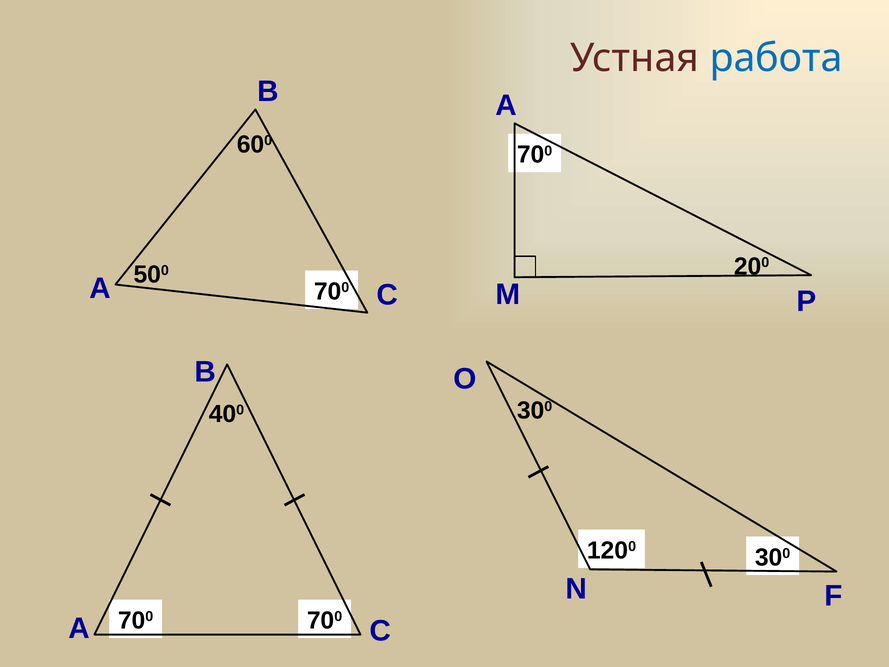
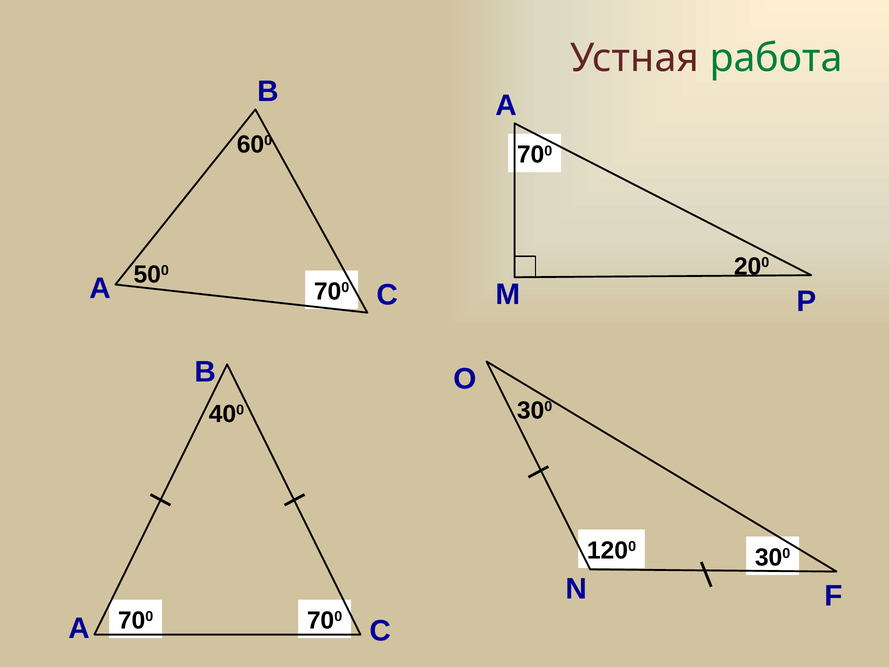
работа colour: blue -> green
